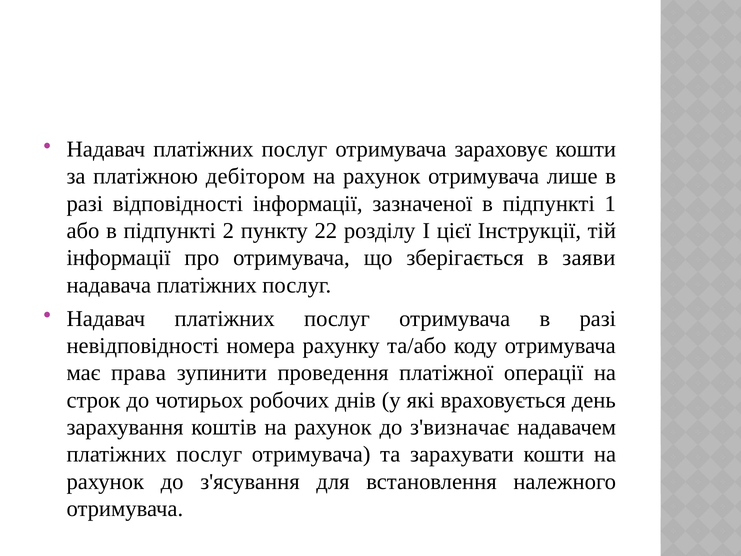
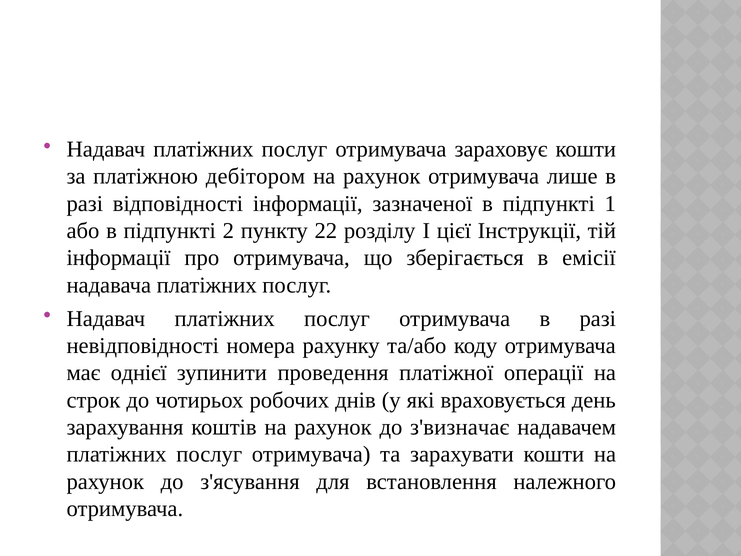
заяви: заяви -> емісії
права: права -> однієї
